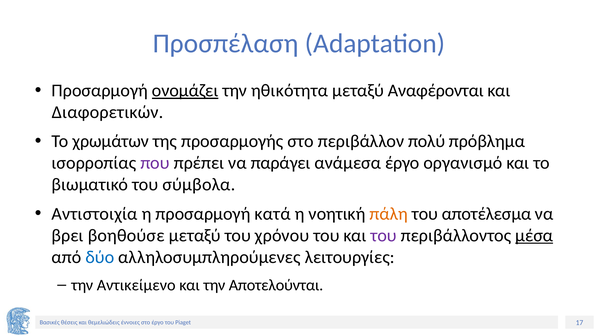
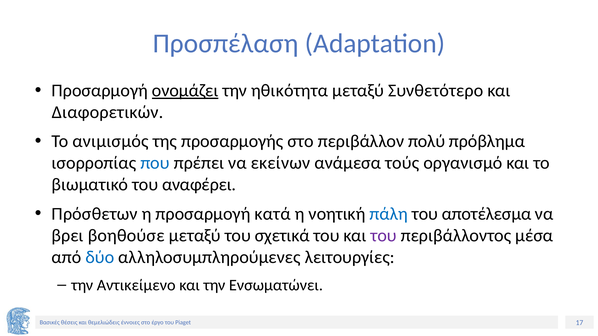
Αναφέρονται: Αναφέρονται -> Συνθετότερο
χρωμάτων: χρωμάτων -> ανιμισμός
που colour: purple -> blue
παράγει: παράγει -> εκείνων
ανάμεσα έργο: έργο -> τούς
σύμβολα: σύμβολα -> αναφέρει
Αντιστοιχία: Αντιστοιχία -> Πρόσθετων
πάλη colour: orange -> blue
χρόνου: χρόνου -> σχετικά
μέσα underline: present -> none
Αποτελούνται: Αποτελούνται -> Ενσωματώνει
